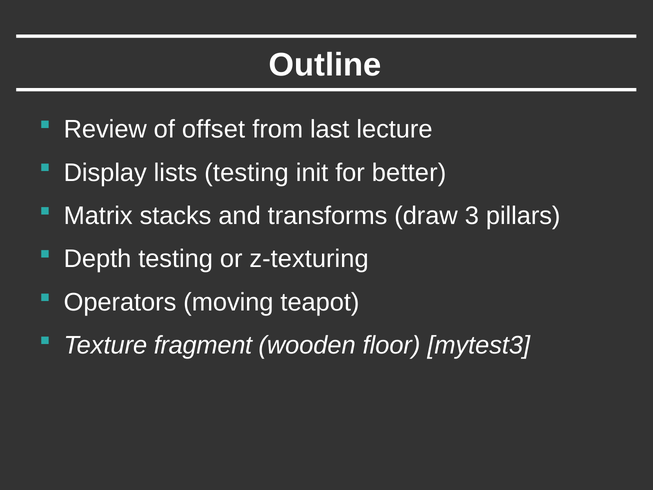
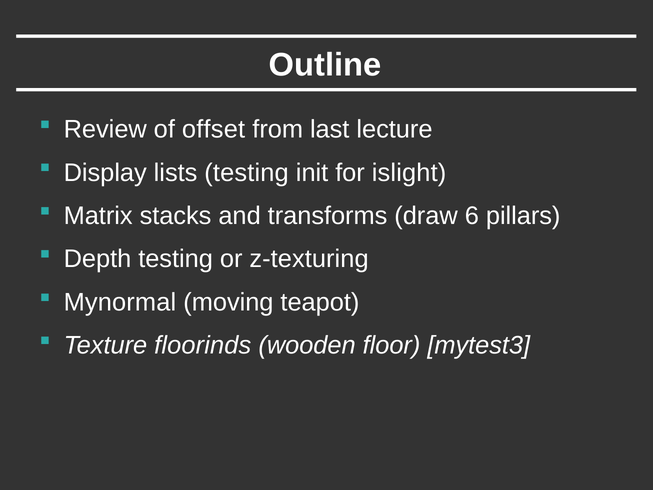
better: better -> islight
3: 3 -> 6
Operators: Operators -> Mynormal
fragment: fragment -> floorinds
